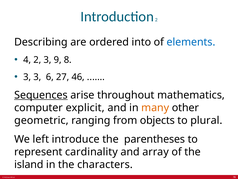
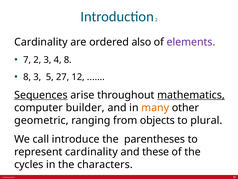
Describing at (41, 42): Describing -> Cardinality
into: into -> also
elements colour: blue -> purple
4: 4 -> 7
9: 9 -> 4
3 at (27, 77): 3 -> 8
6: 6 -> 5
46: 46 -> 12
mathematics underline: none -> present
explicit: explicit -> builder
left: left -> call
array: array -> these
island: island -> cycles
